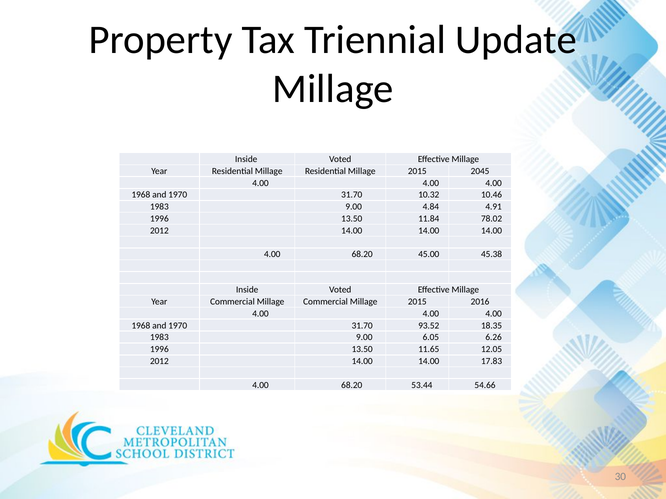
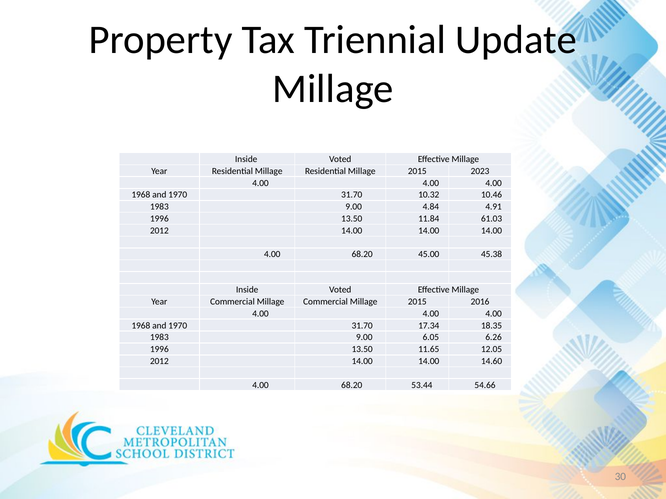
2045: 2045 -> 2023
78.02: 78.02 -> 61.03
93.52: 93.52 -> 17.34
17.83: 17.83 -> 14.60
